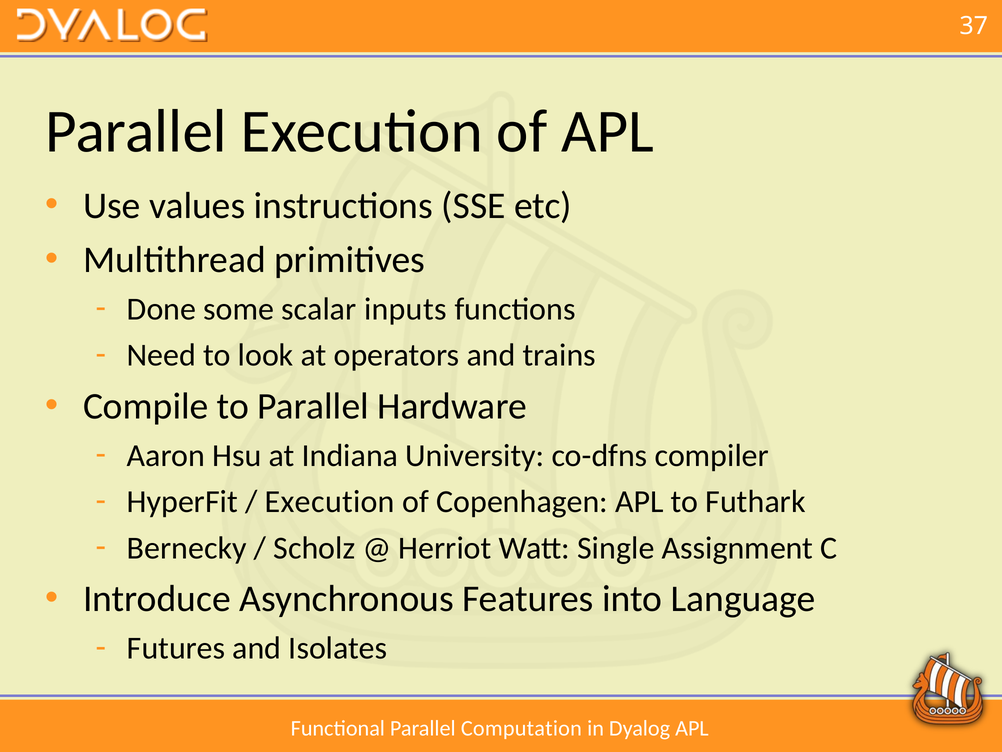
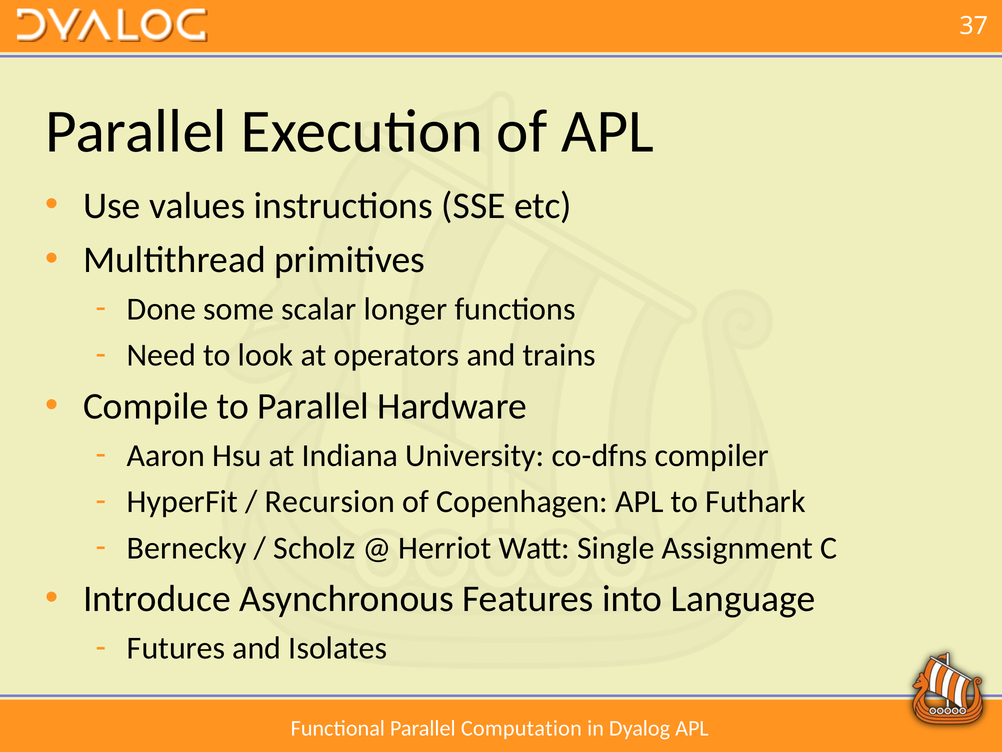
inputs: inputs -> longer
Execution at (330, 501): Execution -> Recursion
